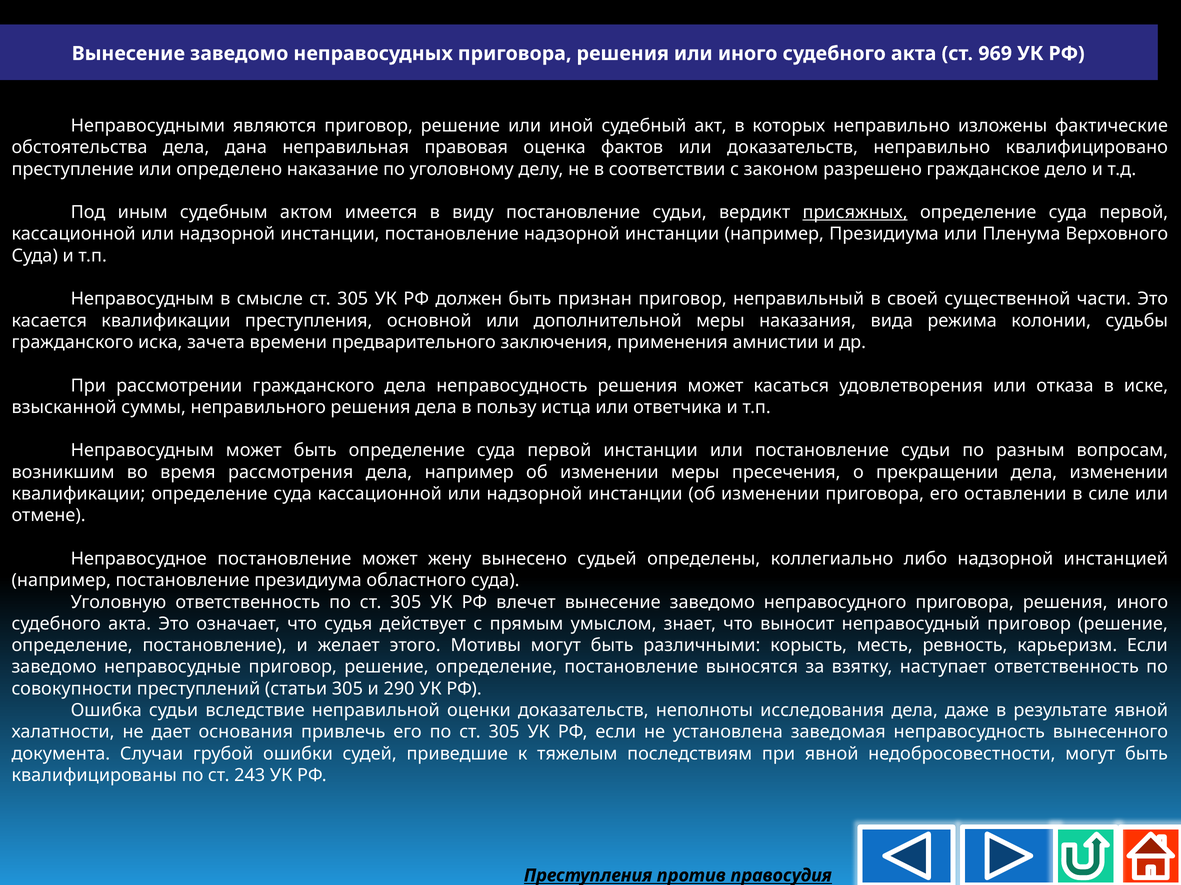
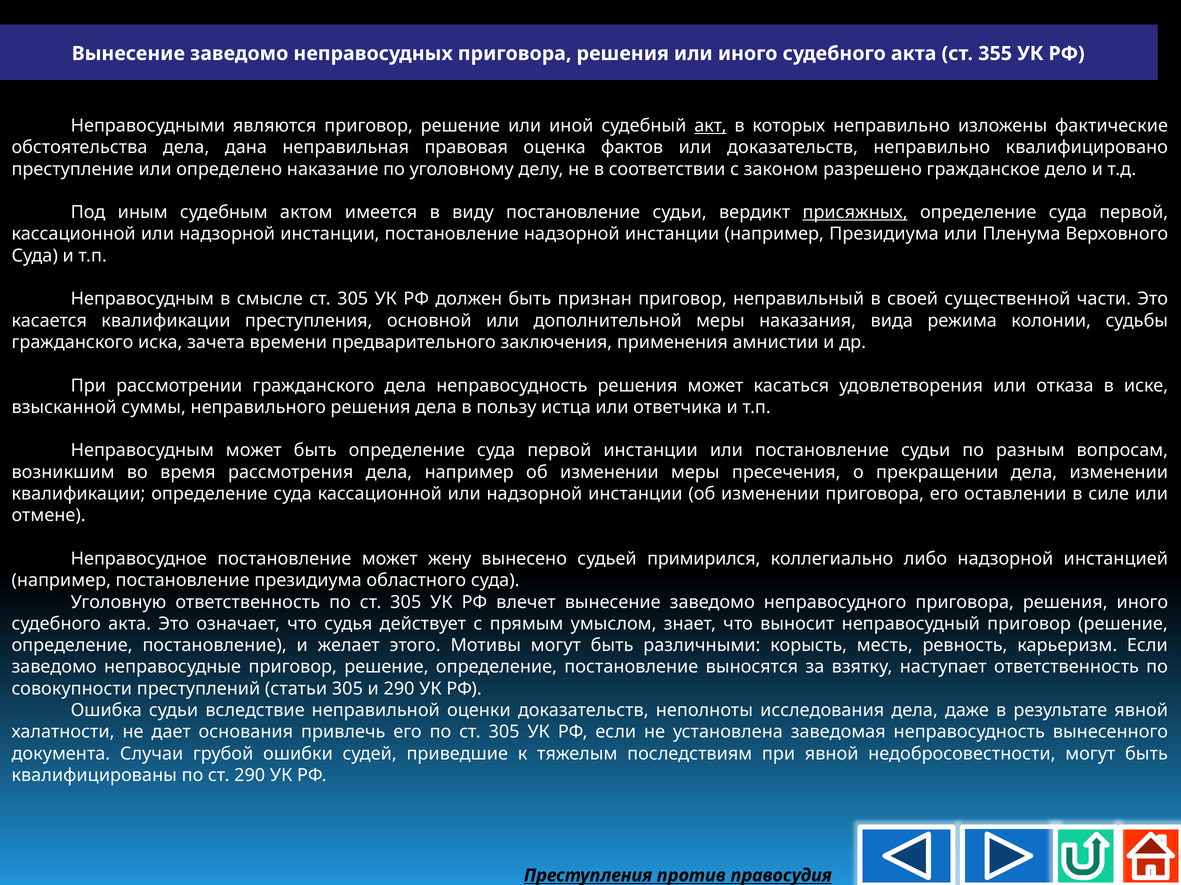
969: 969 -> 355
акт underline: none -> present
определены: определены -> примирился
ст 243: 243 -> 290
